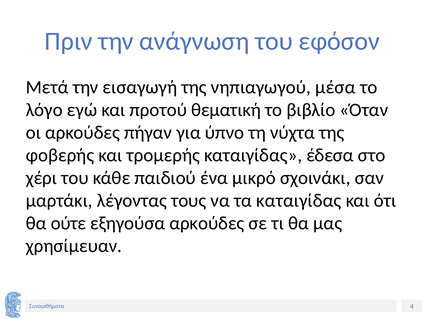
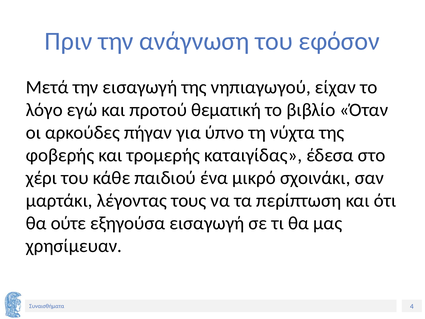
μέσα: μέσα -> είχαν
τα καταιγίδας: καταιγίδας -> περίπτωση
εξηγούσα αρκούδες: αρκούδες -> εισαγωγή
